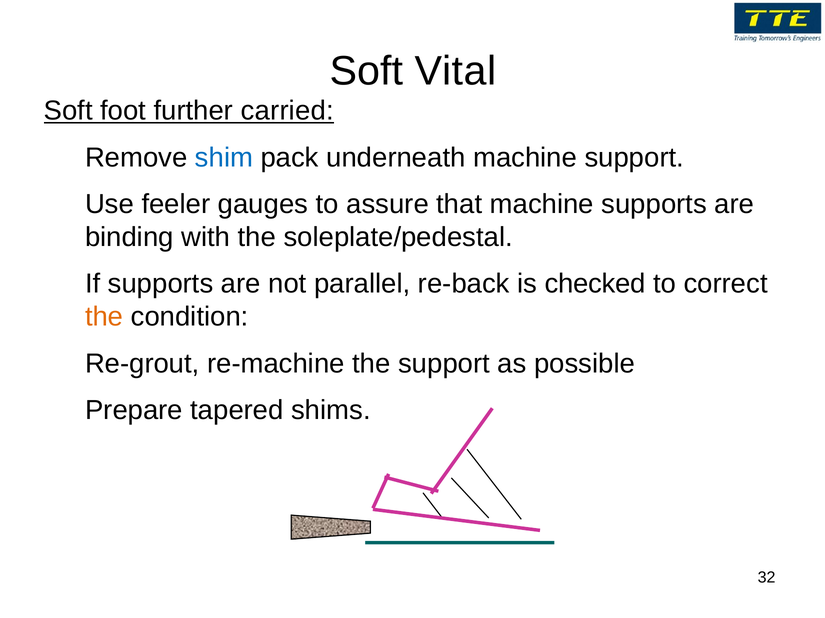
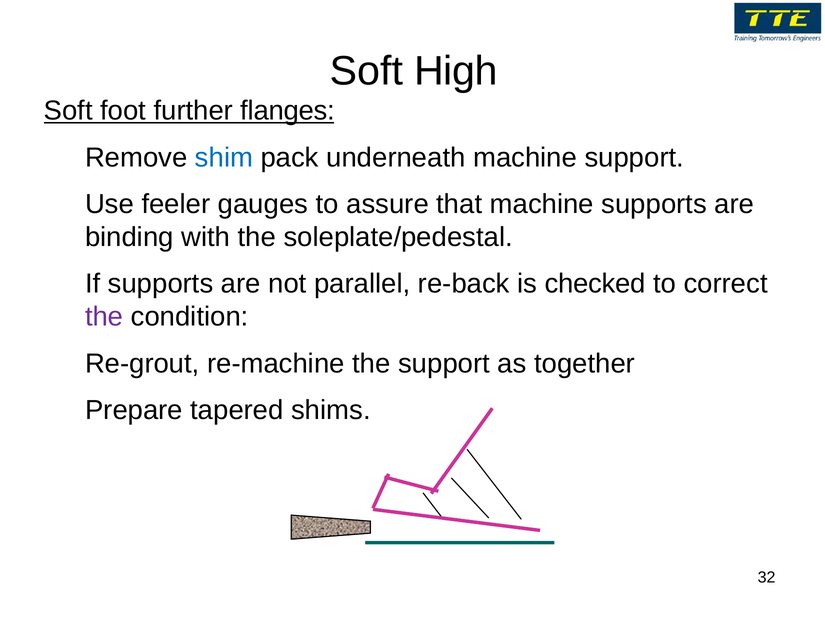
Vital: Vital -> High
carried: carried -> flanges
the at (104, 317) colour: orange -> purple
possible: possible -> together
